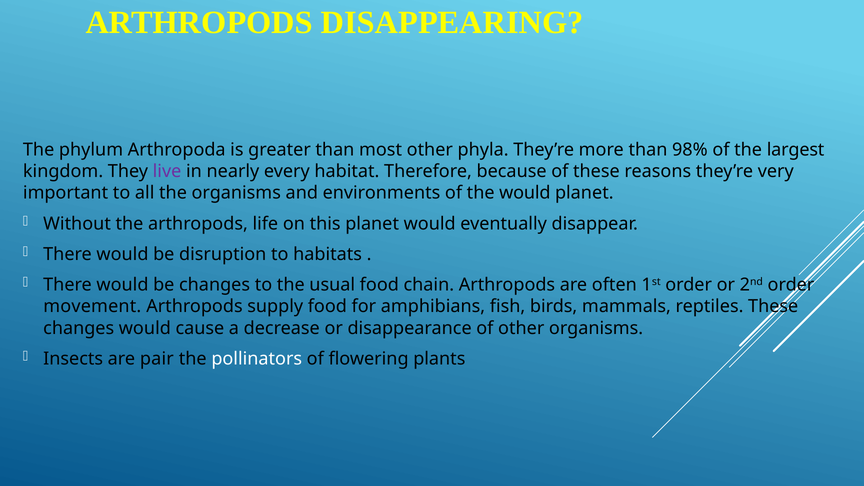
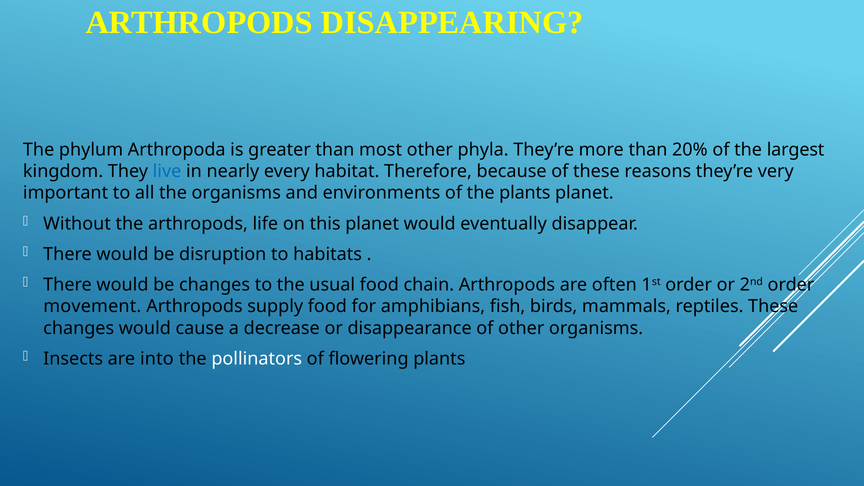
98%: 98% -> 20%
live colour: purple -> blue
the would: would -> plants
pair: pair -> into
